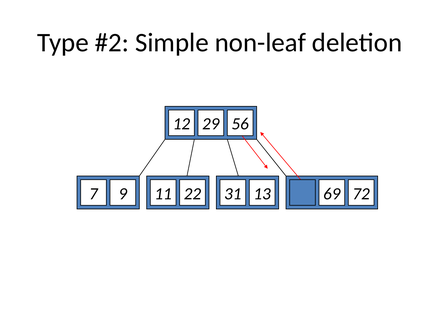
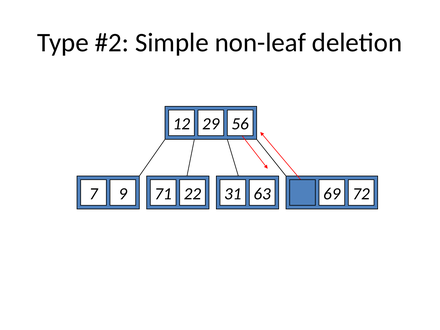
11: 11 -> 71
13: 13 -> 63
